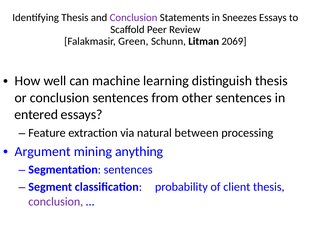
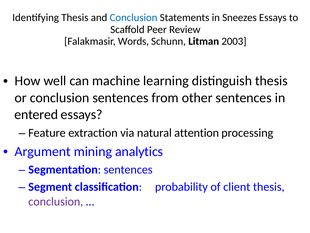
Conclusion at (134, 18) colour: purple -> blue
Green: Green -> Words
2069: 2069 -> 2003
between: between -> attention
anything: anything -> analytics
